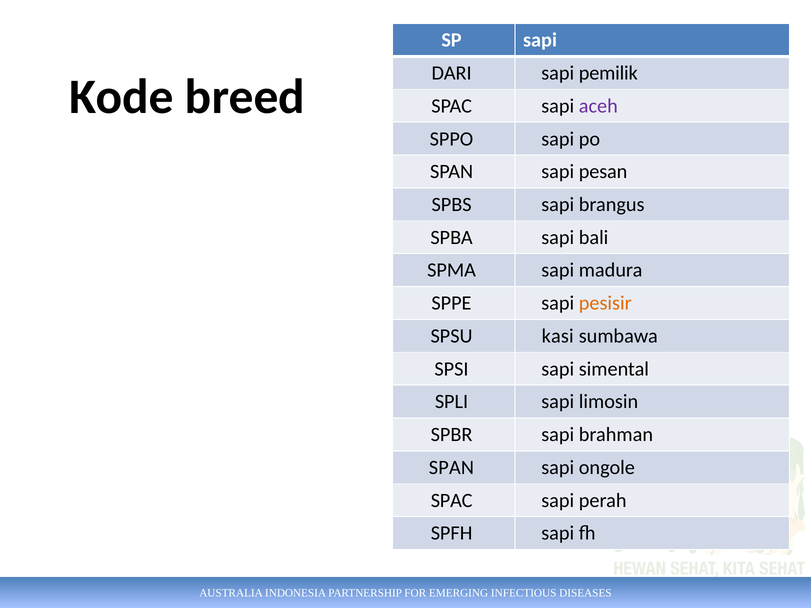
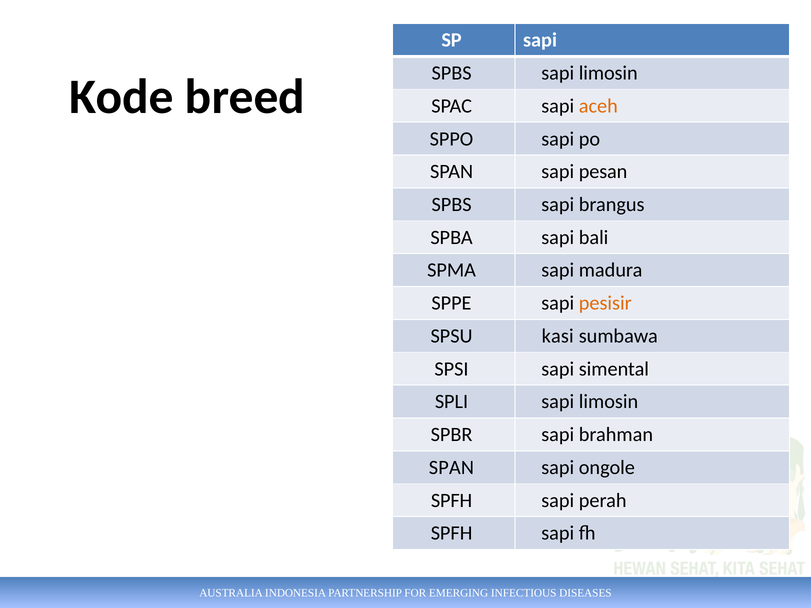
DARI at (452, 73): DARI -> SPBS
pemilik at (608, 73): pemilik -> limosin
aceh colour: purple -> orange
SPAC at (452, 501): SPAC -> SPFH
